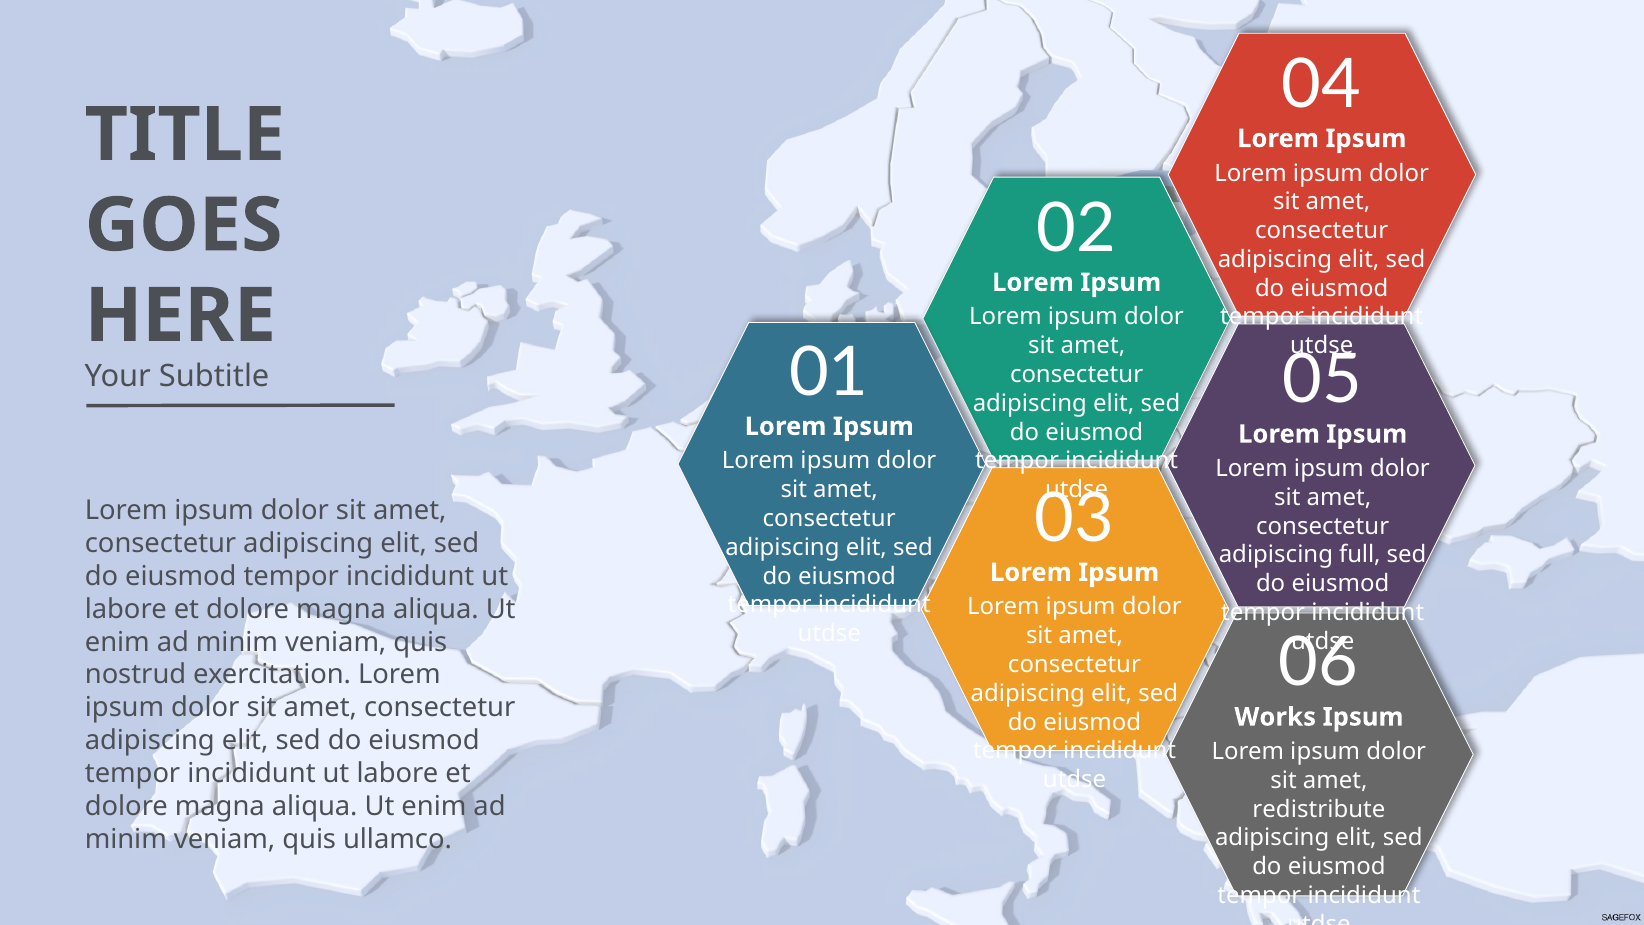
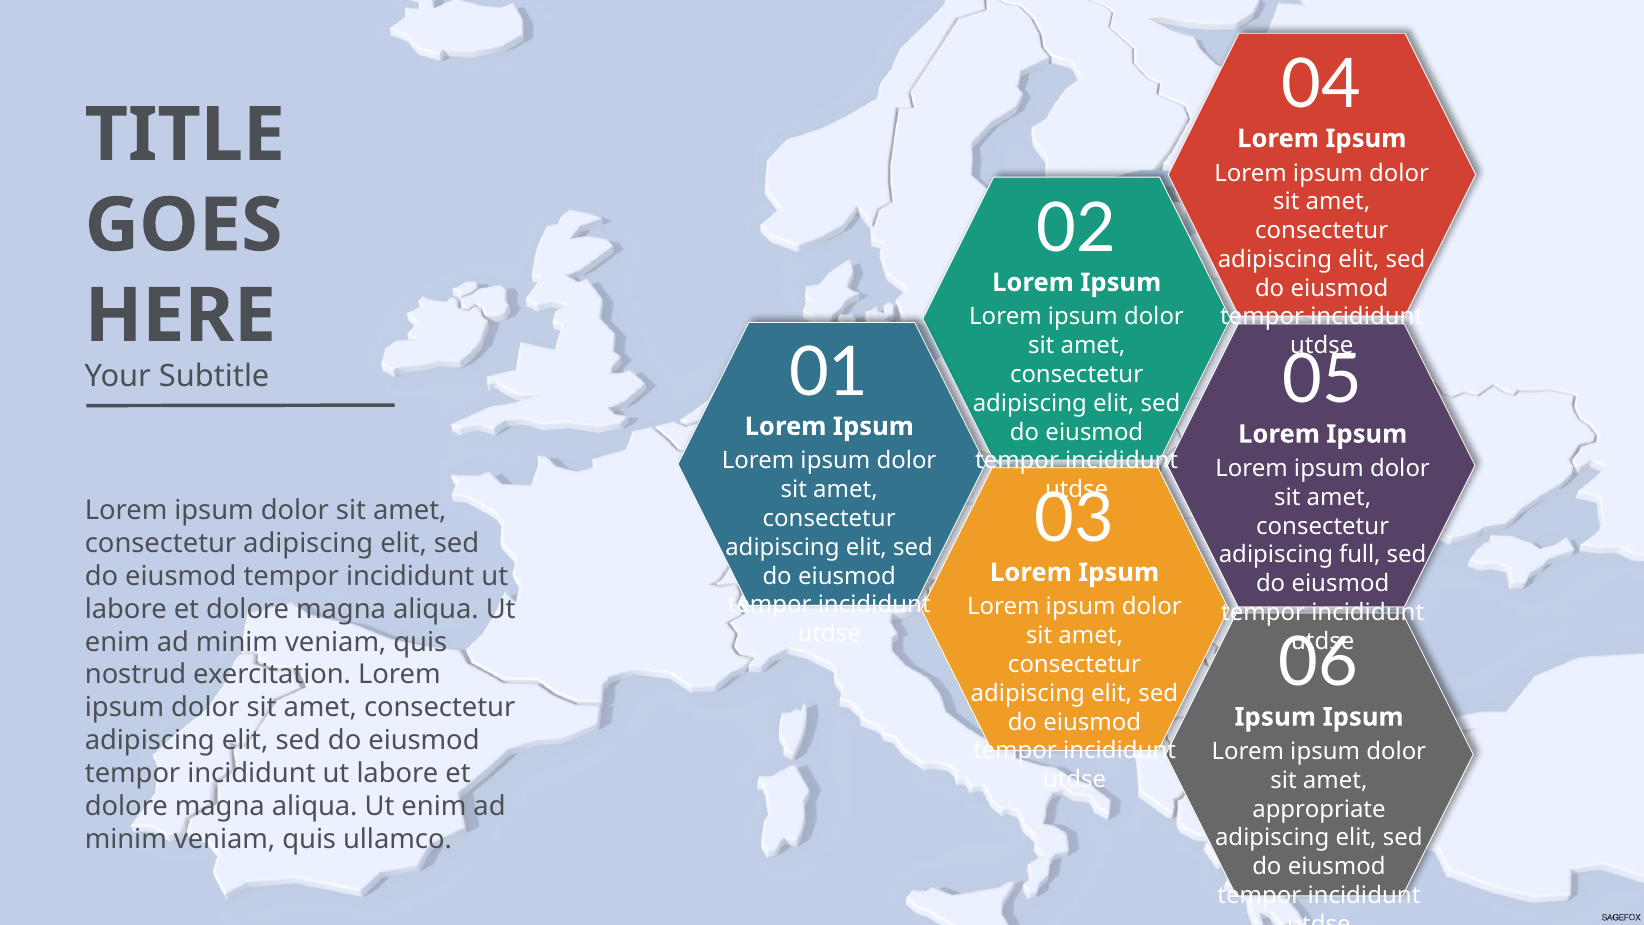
Works at (1275, 717): Works -> Ipsum
redistribute: redistribute -> appropriate
